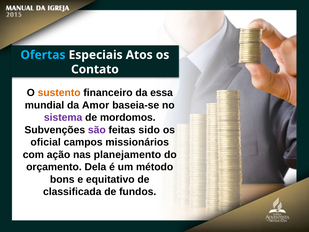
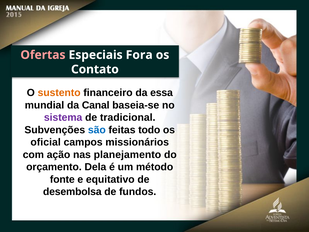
Ofertas colour: light blue -> pink
Atos: Atos -> Fora
Amor: Amor -> Canal
mordomos: mordomos -> tradicional
são colour: purple -> blue
sido: sido -> todo
bons: bons -> fonte
classificada: classificada -> desembolsa
